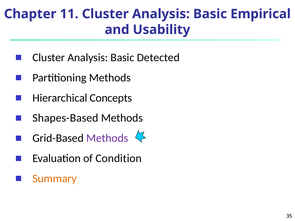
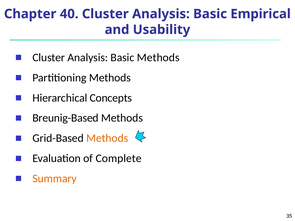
11: 11 -> 40
Basic Detected: Detected -> Methods
Shapes-Based: Shapes-Based -> Breunig-Based
Methods at (107, 138) colour: purple -> orange
Condition: Condition -> Complete
